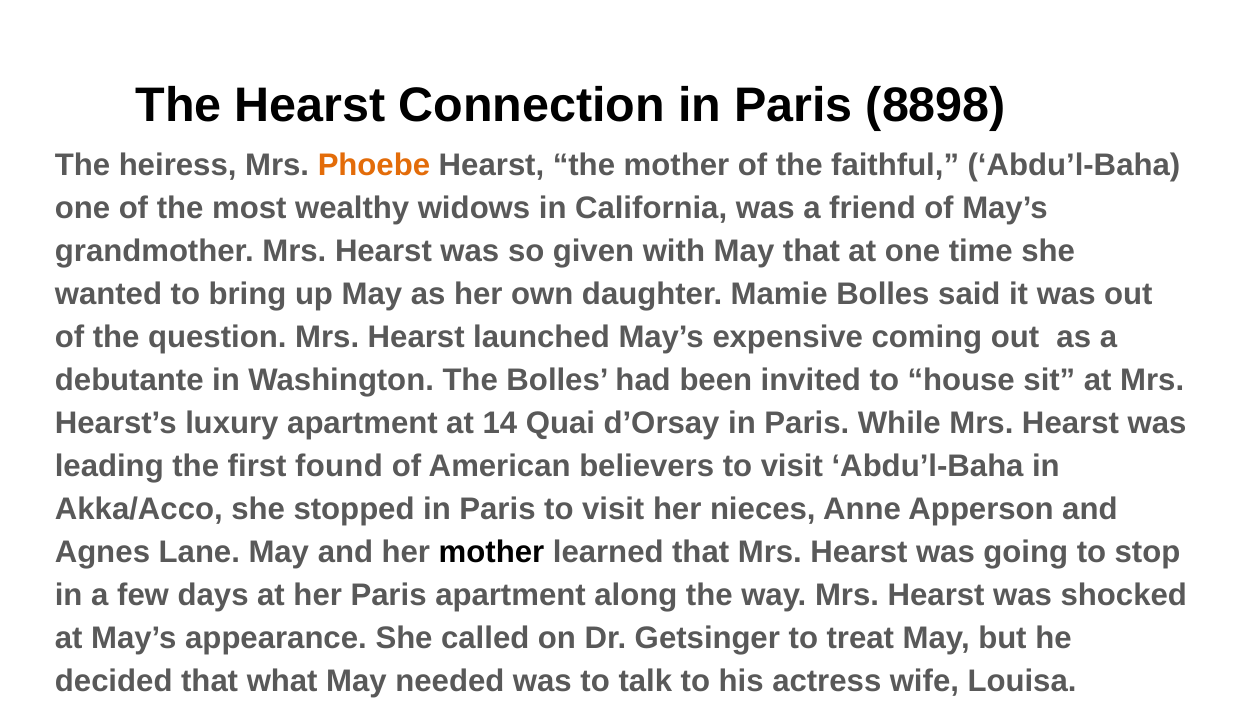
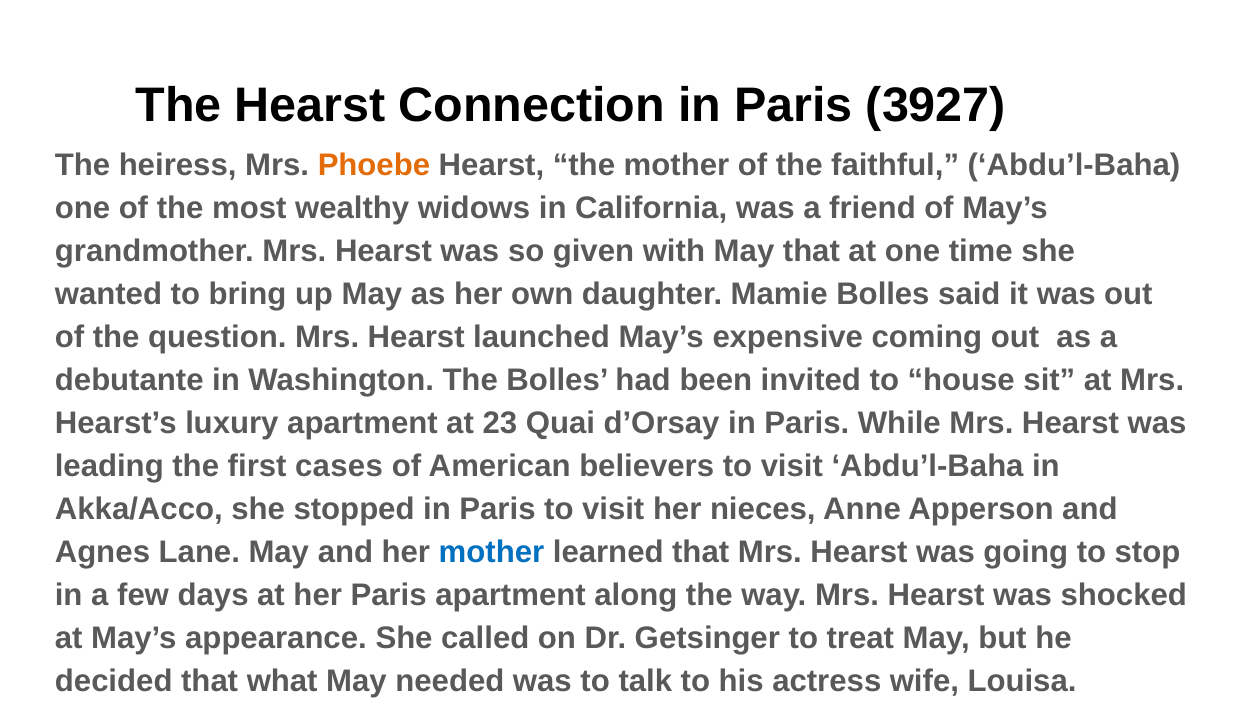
8898: 8898 -> 3927
14: 14 -> 23
found: found -> cases
mother at (491, 552) colour: black -> blue
